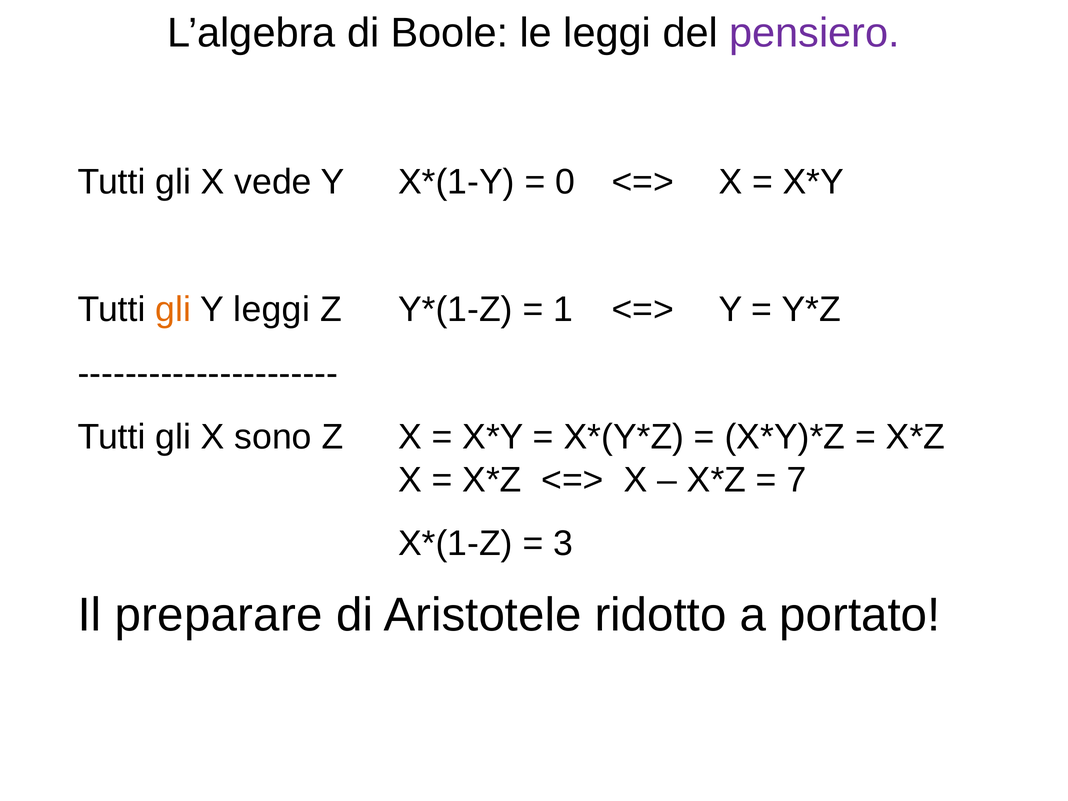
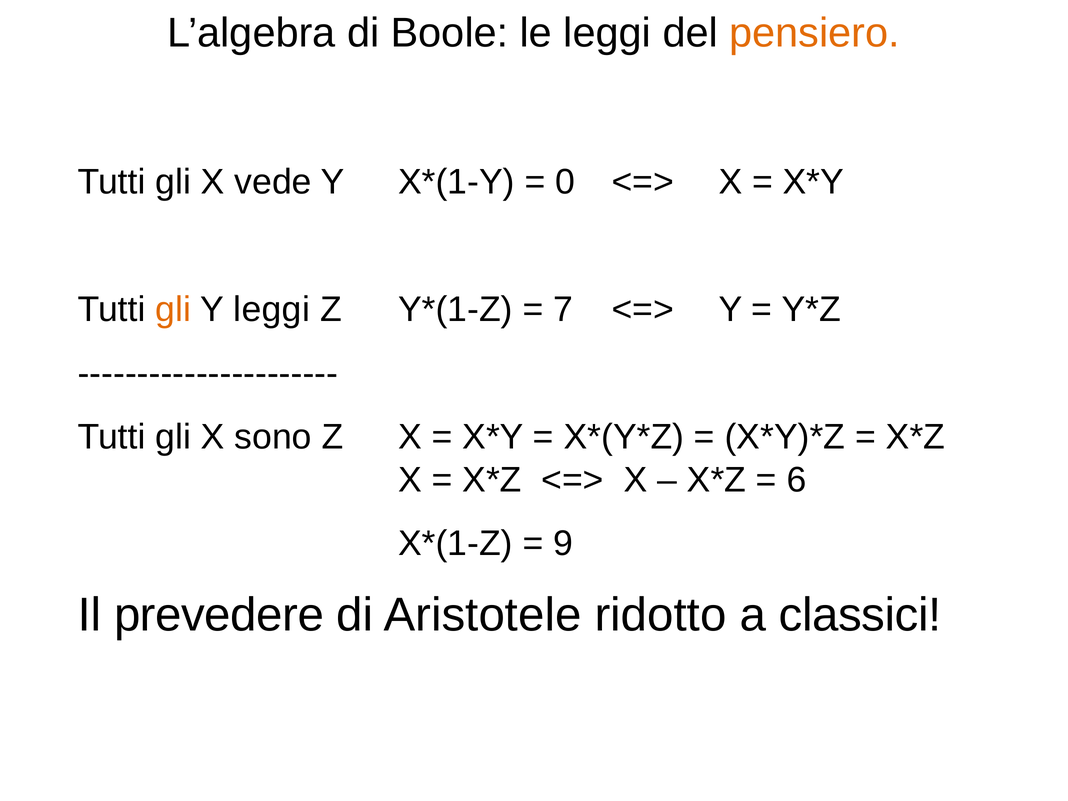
pensiero colour: purple -> orange
1: 1 -> 7
7: 7 -> 6
3: 3 -> 9
preparare: preparare -> prevedere
portato: portato -> classici
